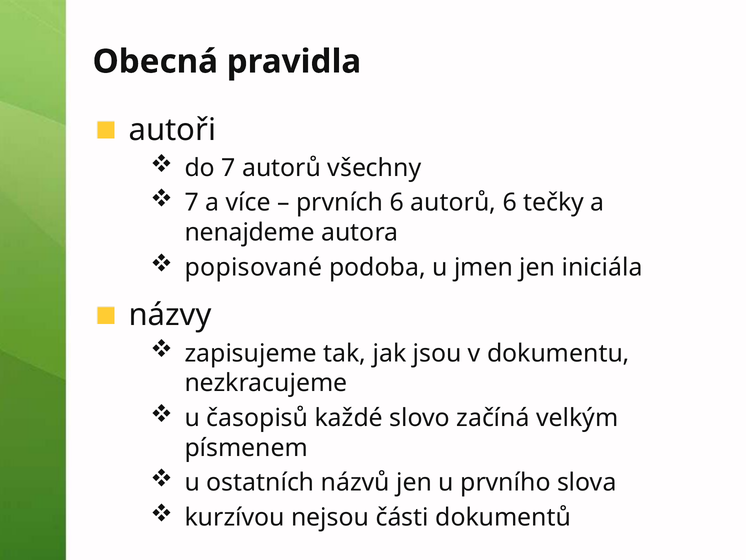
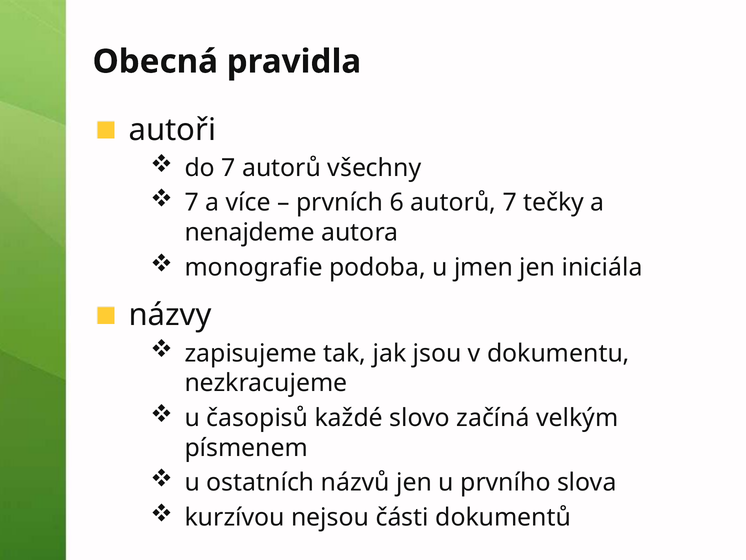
autorů 6: 6 -> 7
popisované: popisované -> monografie
